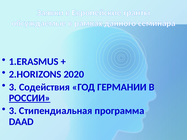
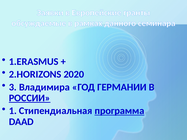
Содействия: Содействия -> Владимира
3 at (13, 111): 3 -> 1
программа underline: none -> present
